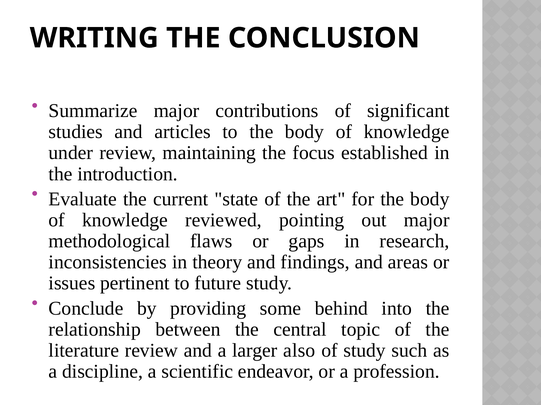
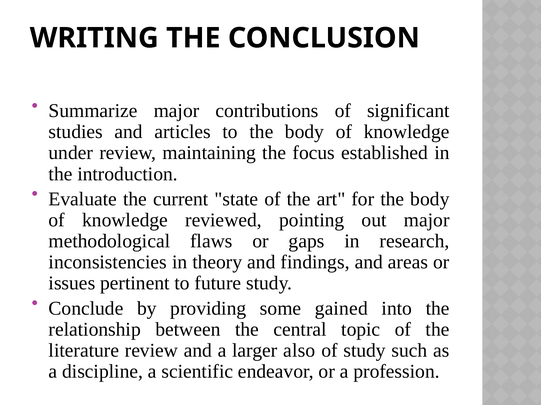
behind: behind -> gained
